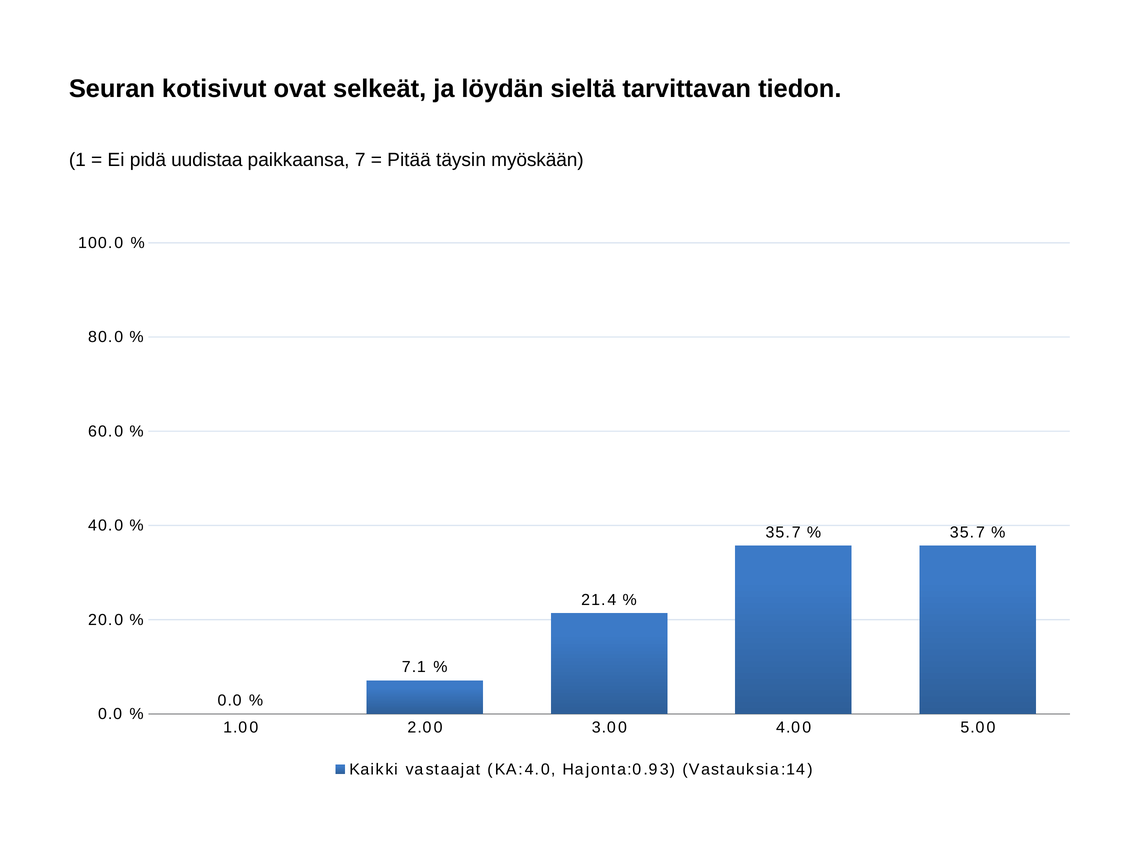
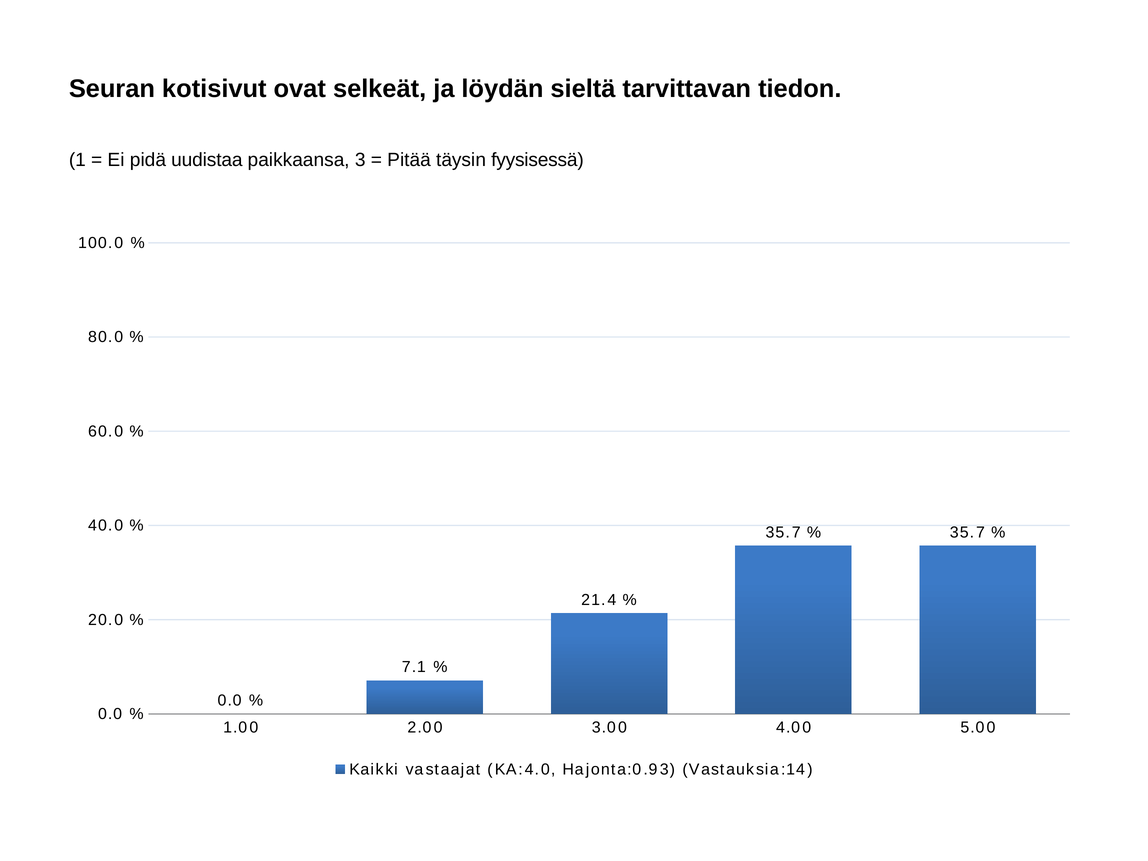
7: 7 -> 3
myöskään: myöskään -> fyysisessä
